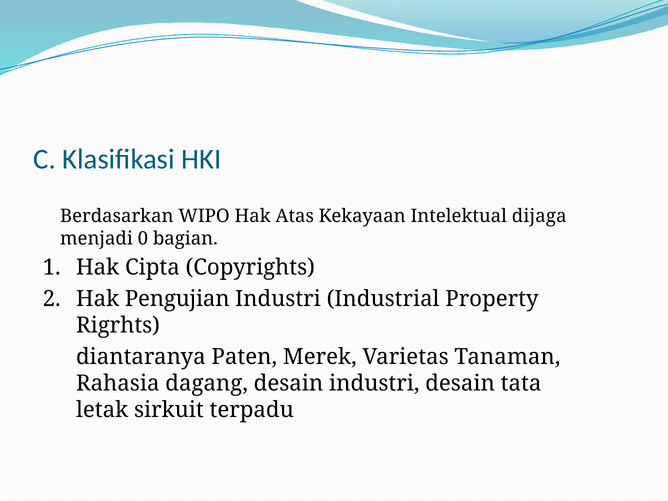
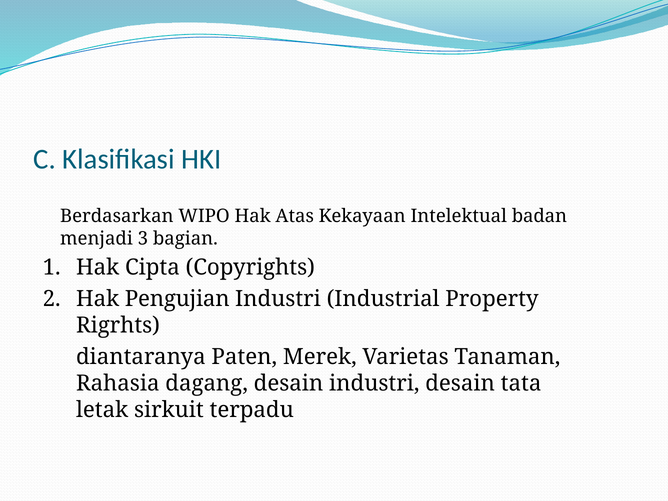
dijaga: dijaga -> badan
0: 0 -> 3
